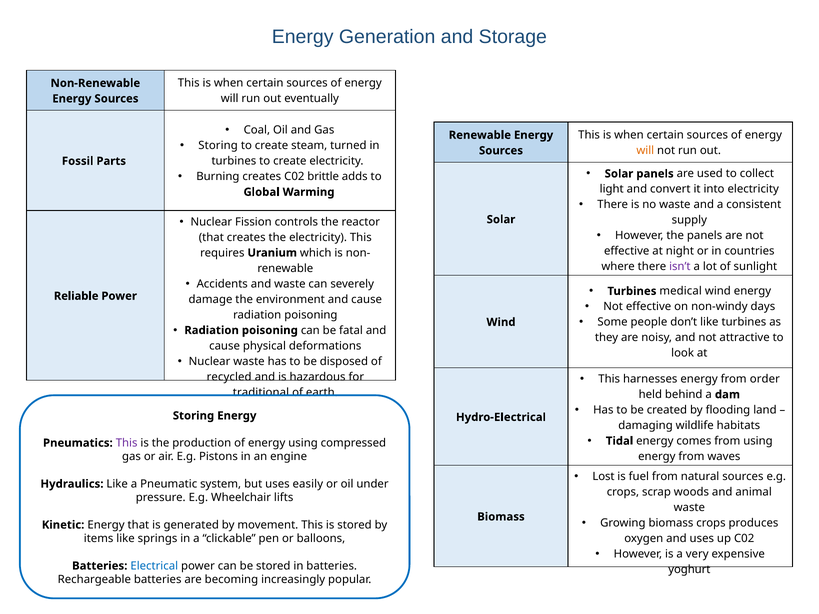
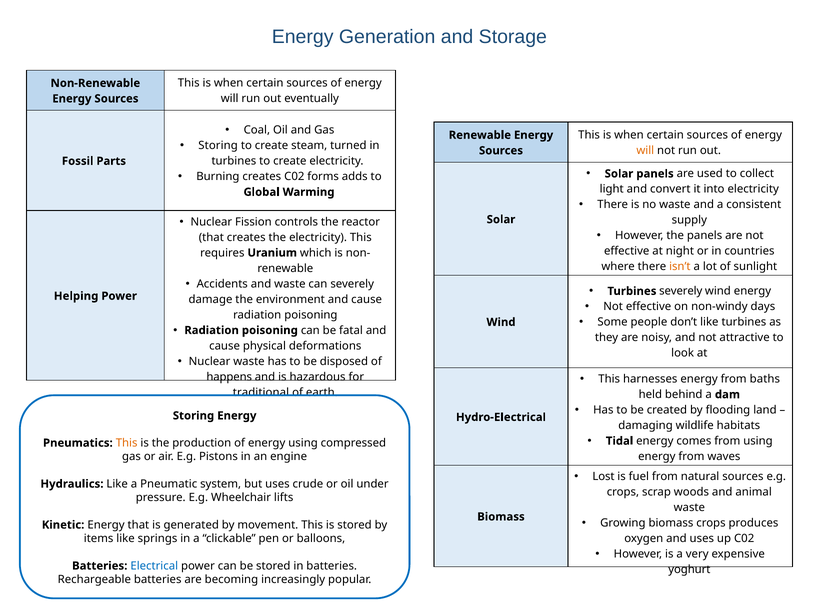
brittle: brittle -> forms
isn’t colour: purple -> orange
Turbines medical: medical -> severely
Reliable: Reliable -> Helping
order: order -> baths
recycled: recycled -> happens
This at (127, 443) colour: purple -> orange
easily: easily -> crude
